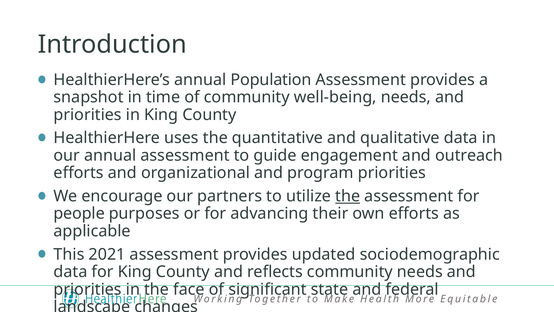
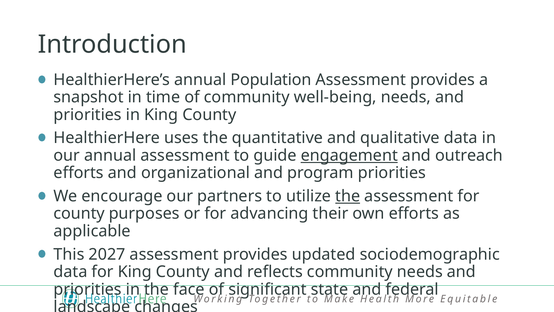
engagement underline: none -> present
people at (79, 213): people -> county
2021: 2021 -> 2027
